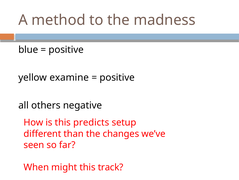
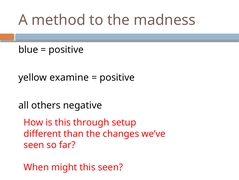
predicts: predicts -> through
this track: track -> seen
